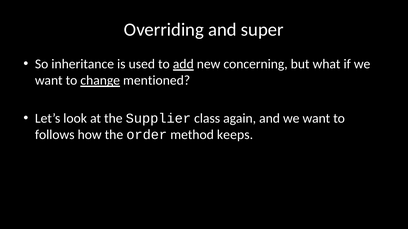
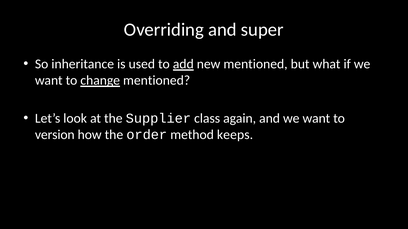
new concerning: concerning -> mentioned
follows: follows -> version
